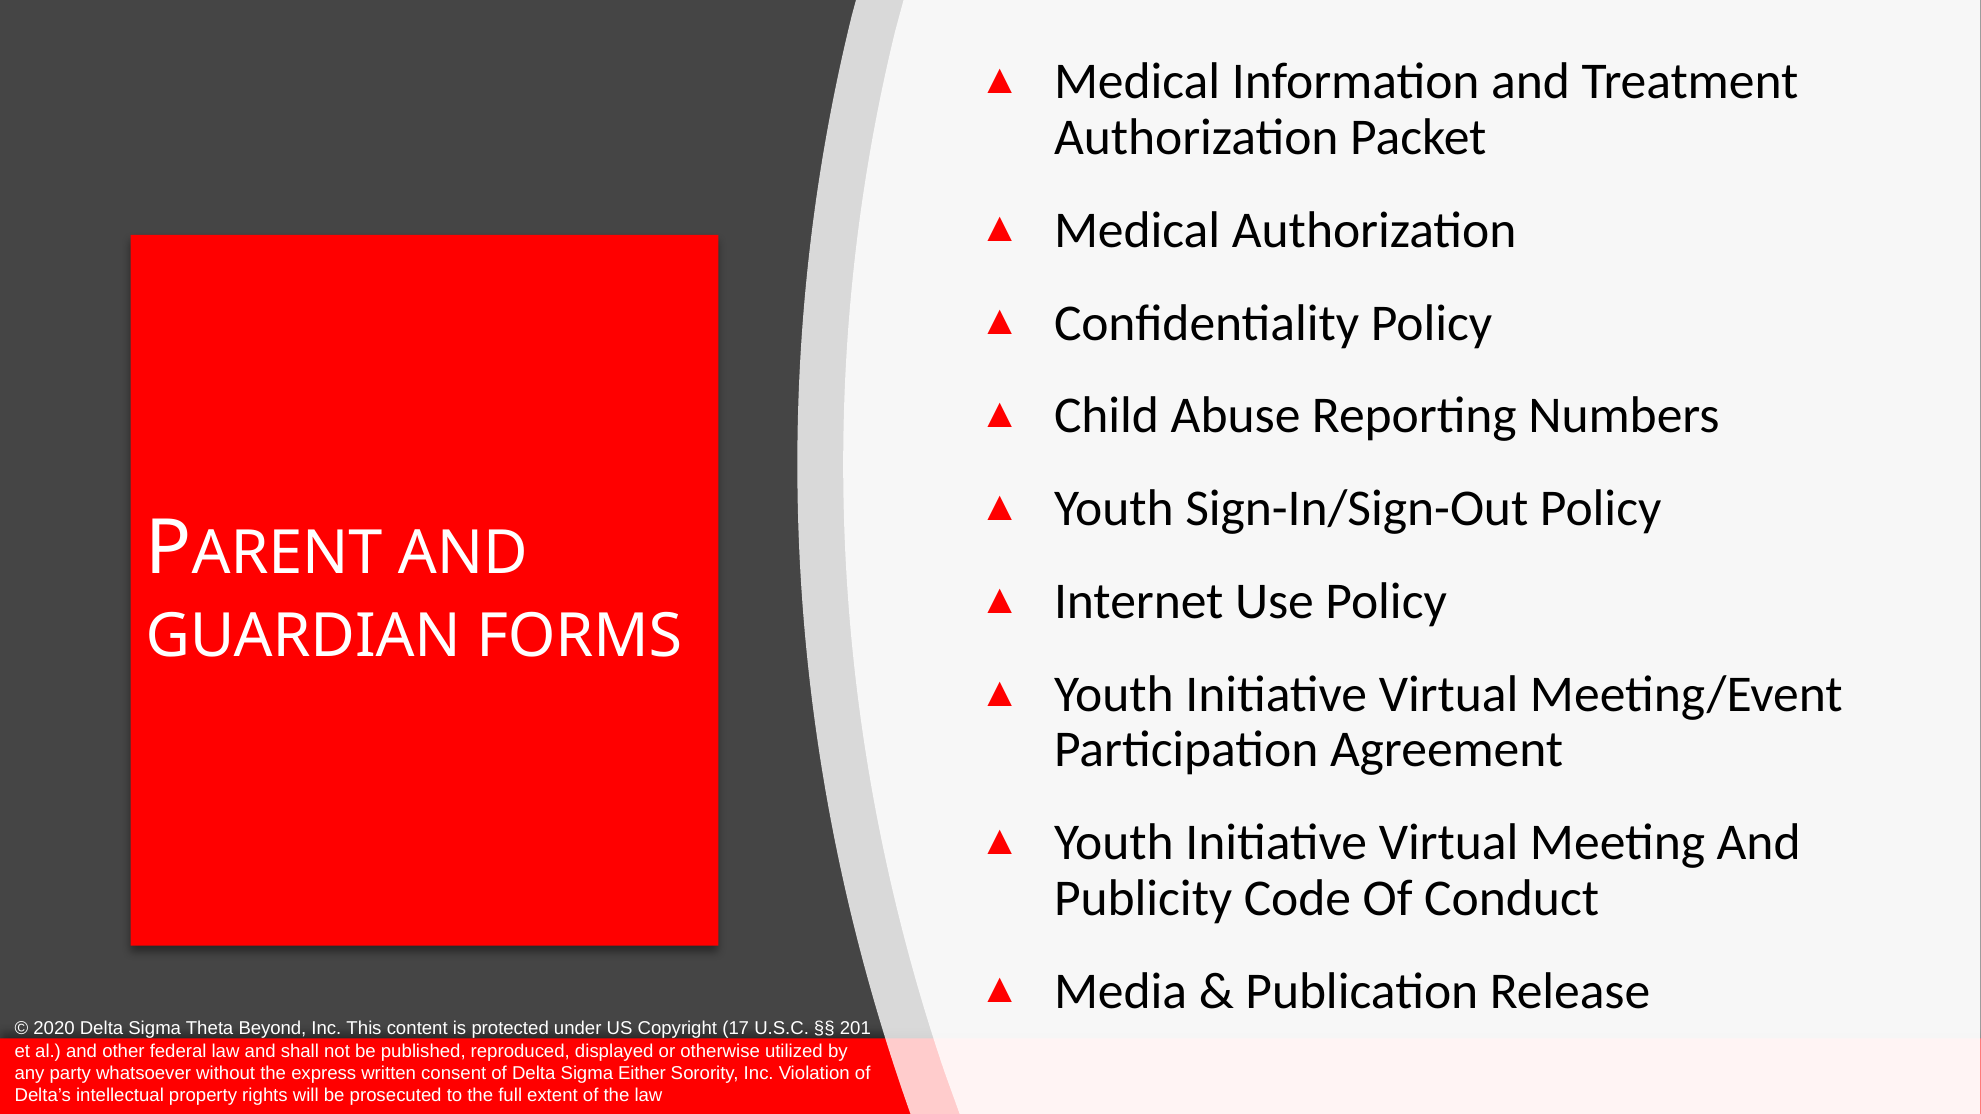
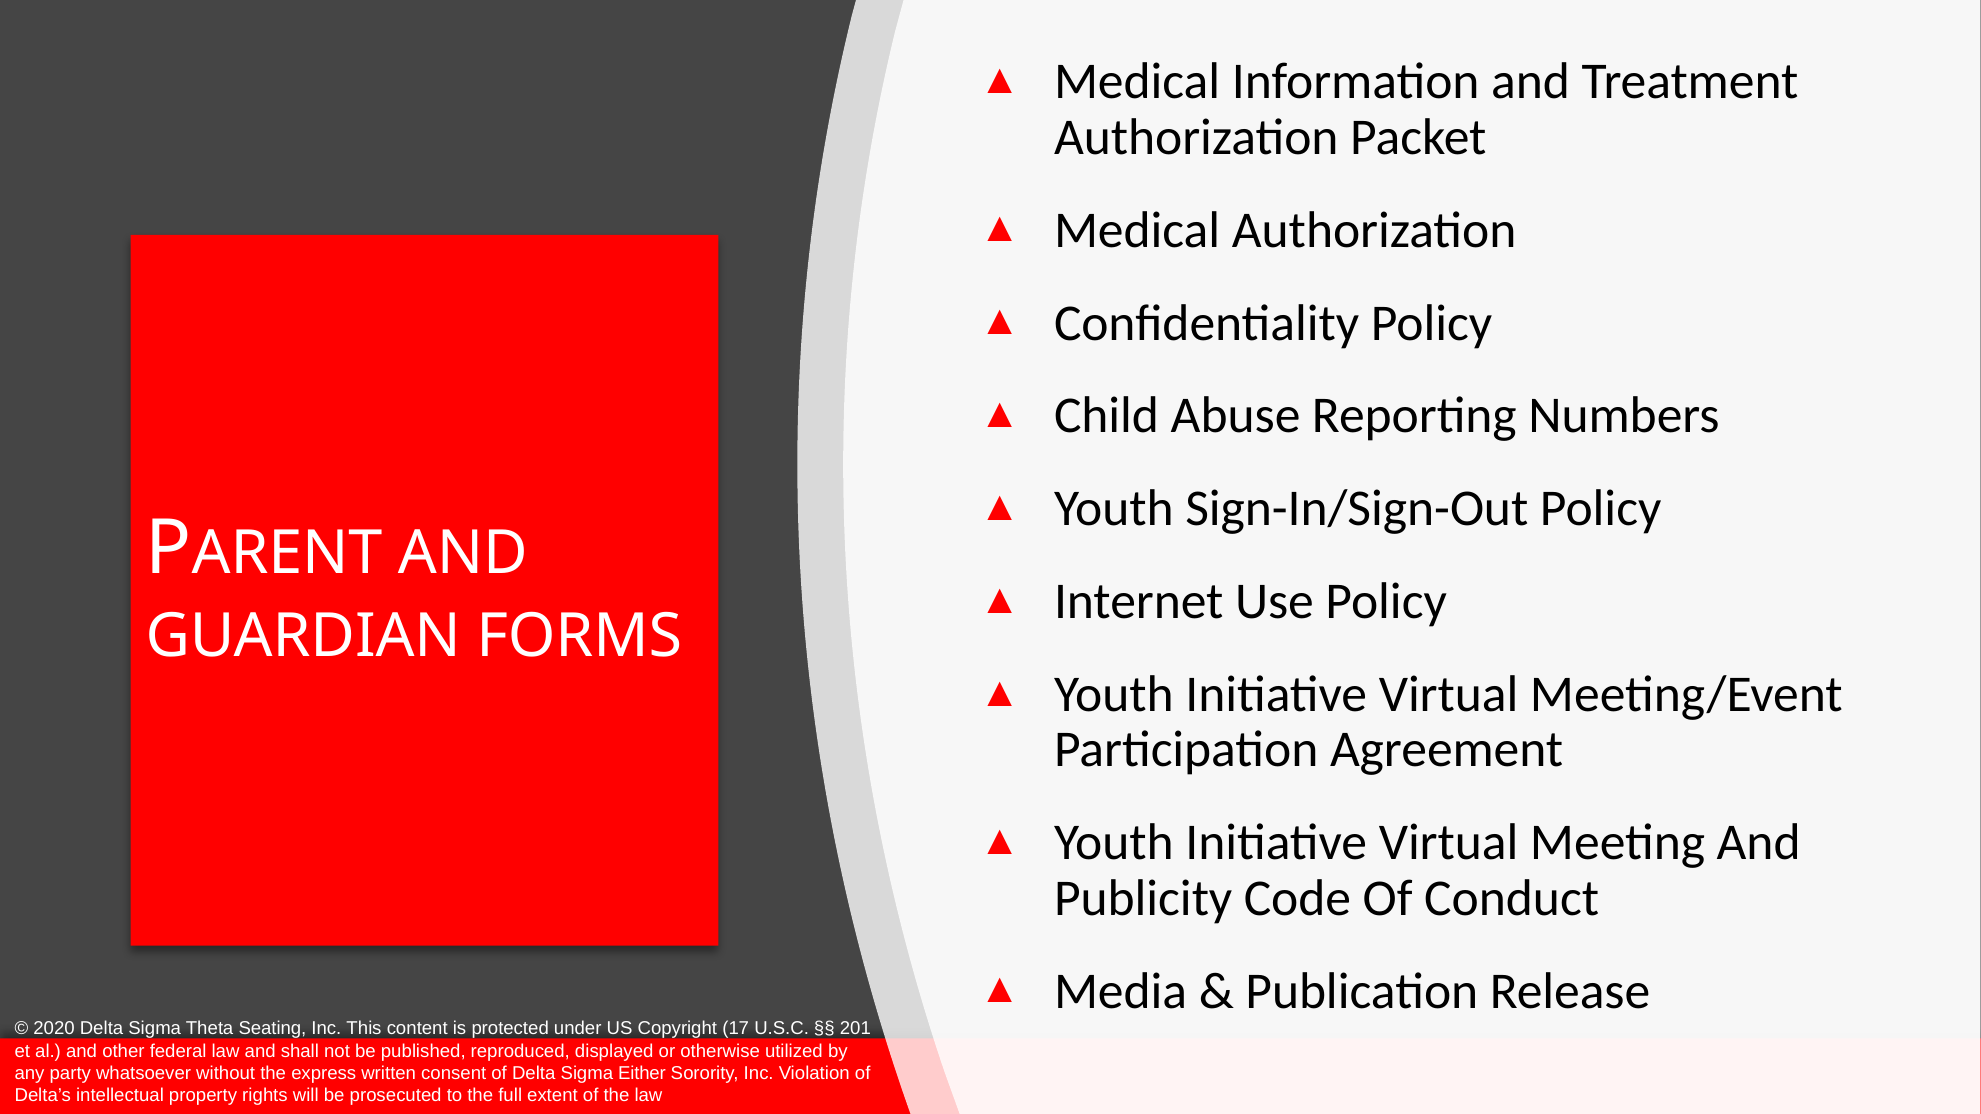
Beyond: Beyond -> Seating
